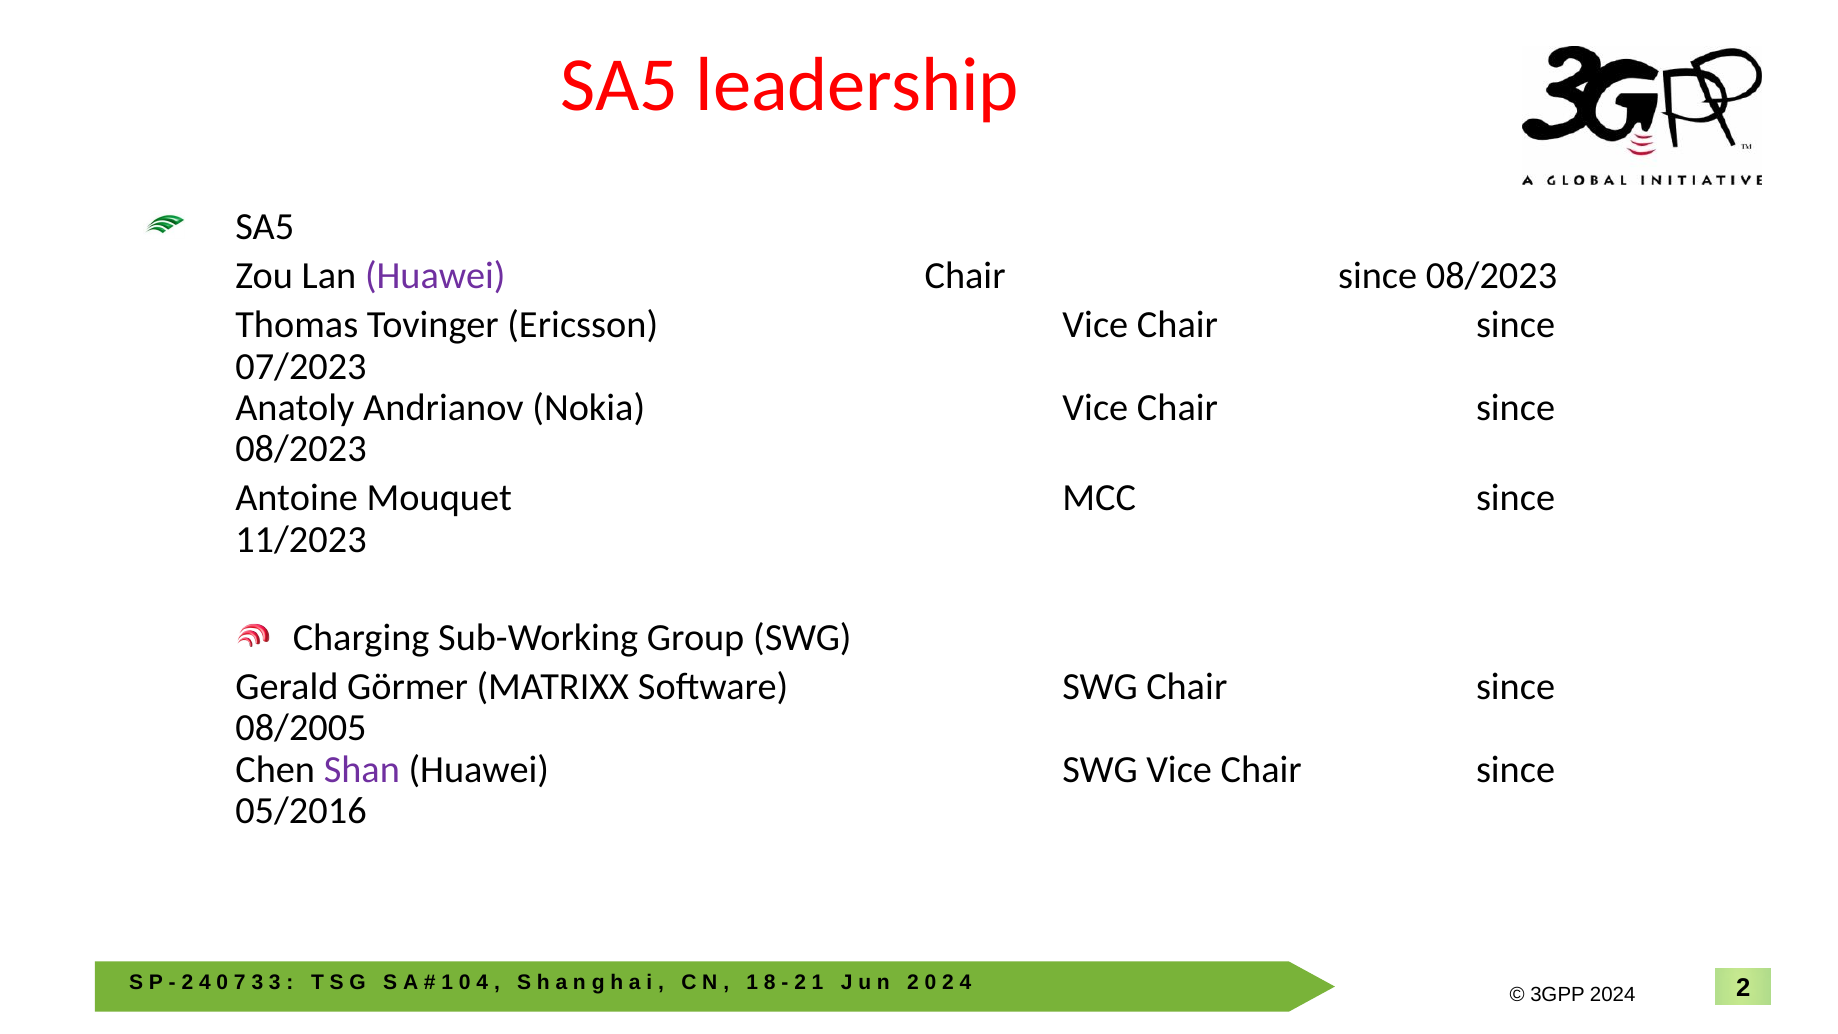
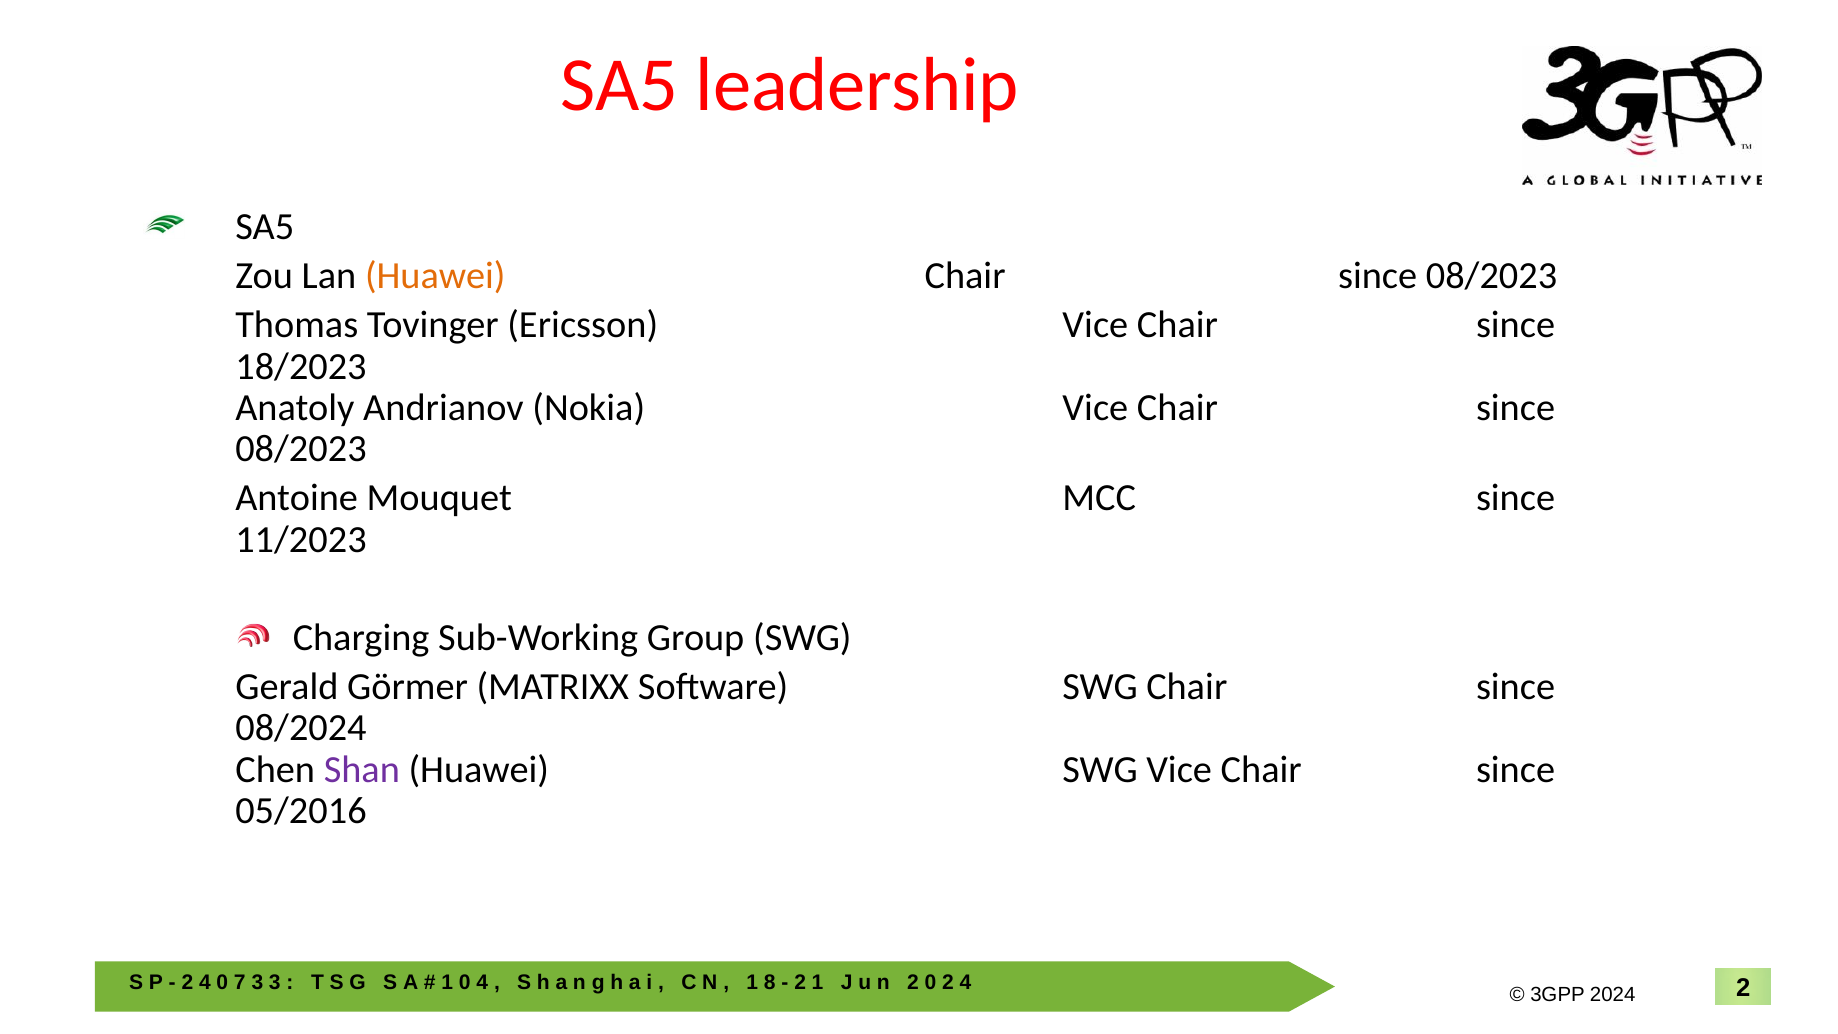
Huawei at (435, 276) colour: purple -> orange
07/2023: 07/2023 -> 18/2023
08/2005: 08/2005 -> 08/2024
